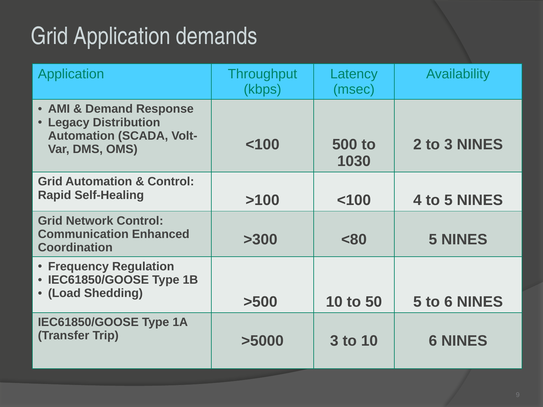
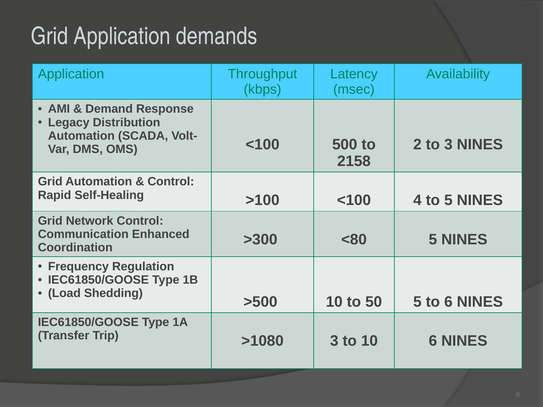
1030: 1030 -> 2158
>5000: >5000 -> >1080
